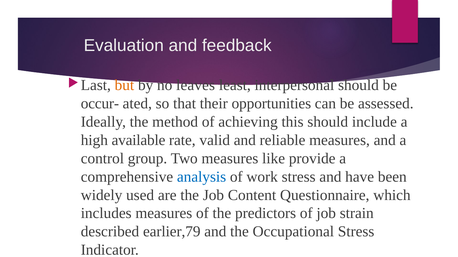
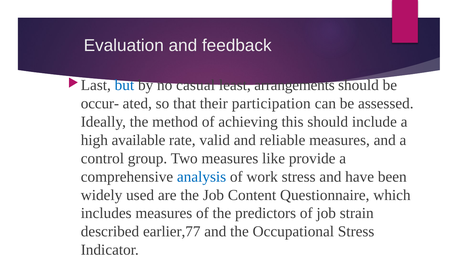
but colour: orange -> blue
leaves: leaves -> casual
interpersonal: interpersonal -> arrangements
opportunities: opportunities -> participation
earlier,79: earlier,79 -> earlier,77
